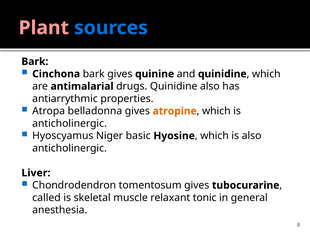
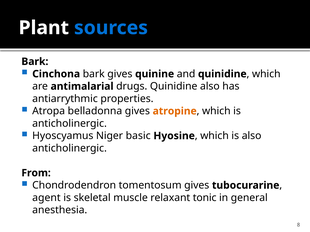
Plant colour: pink -> white
Liver: Liver -> From
called: called -> agent
